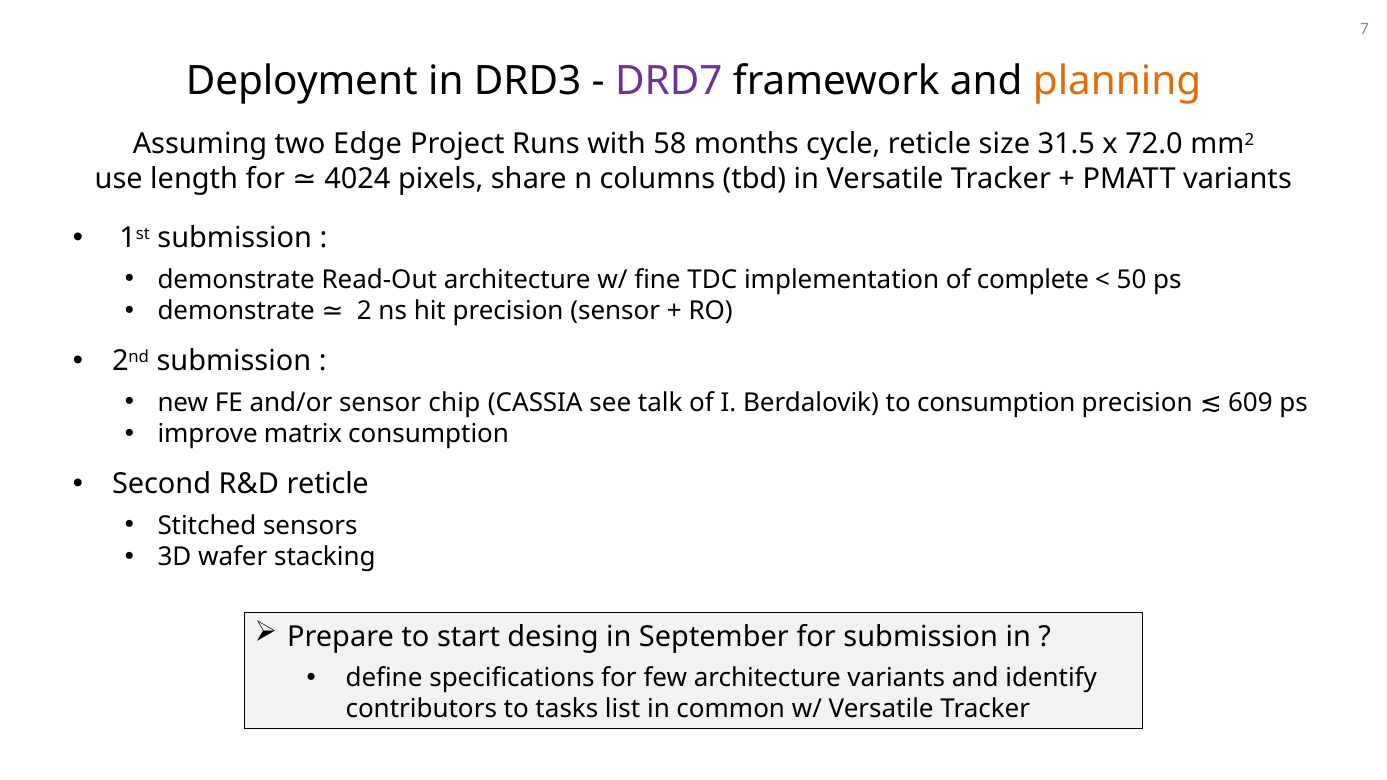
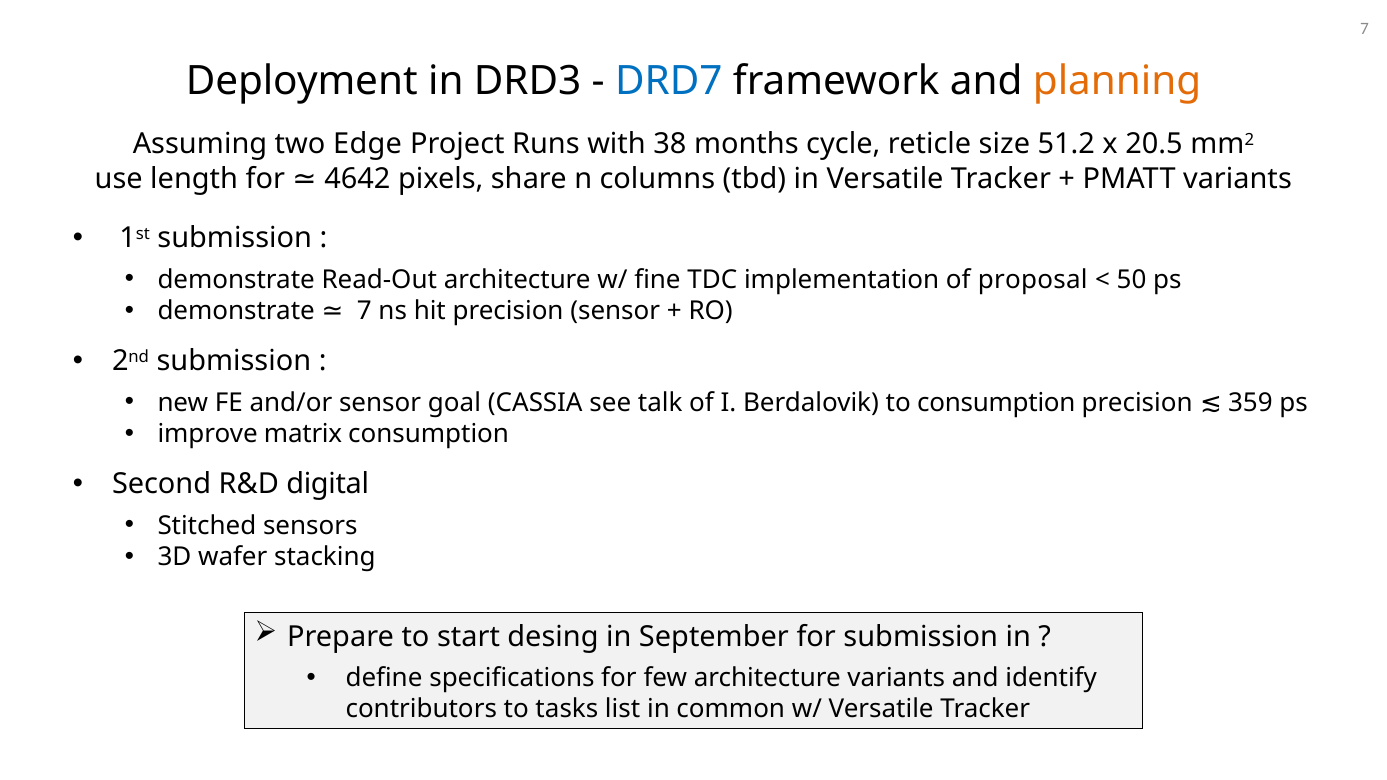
DRD7 colour: purple -> blue
58: 58 -> 38
31.5: 31.5 -> 51.2
72.0: 72.0 -> 20.5
4024: 4024 -> 4642
complete: complete -> proposal
demonstrate 2: 2 -> 7
chip: chip -> goal
609: 609 -> 359
R&D reticle: reticle -> digital
